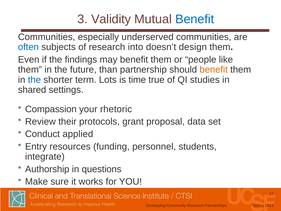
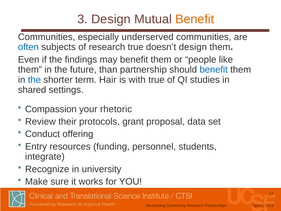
3 Validity: Validity -> Design
Benefit at (195, 19) colour: blue -> orange
research into: into -> true
benefit at (214, 70) colour: orange -> blue
Lots: Lots -> Hair
time: time -> with
applied: applied -> offering
Authorship: Authorship -> Recognize
questions: questions -> university
